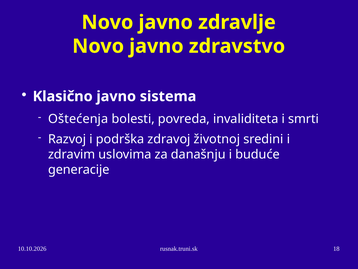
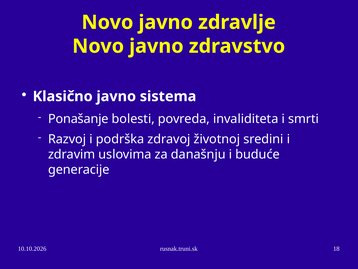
Oštećenja: Oštećenja -> Ponašanje
